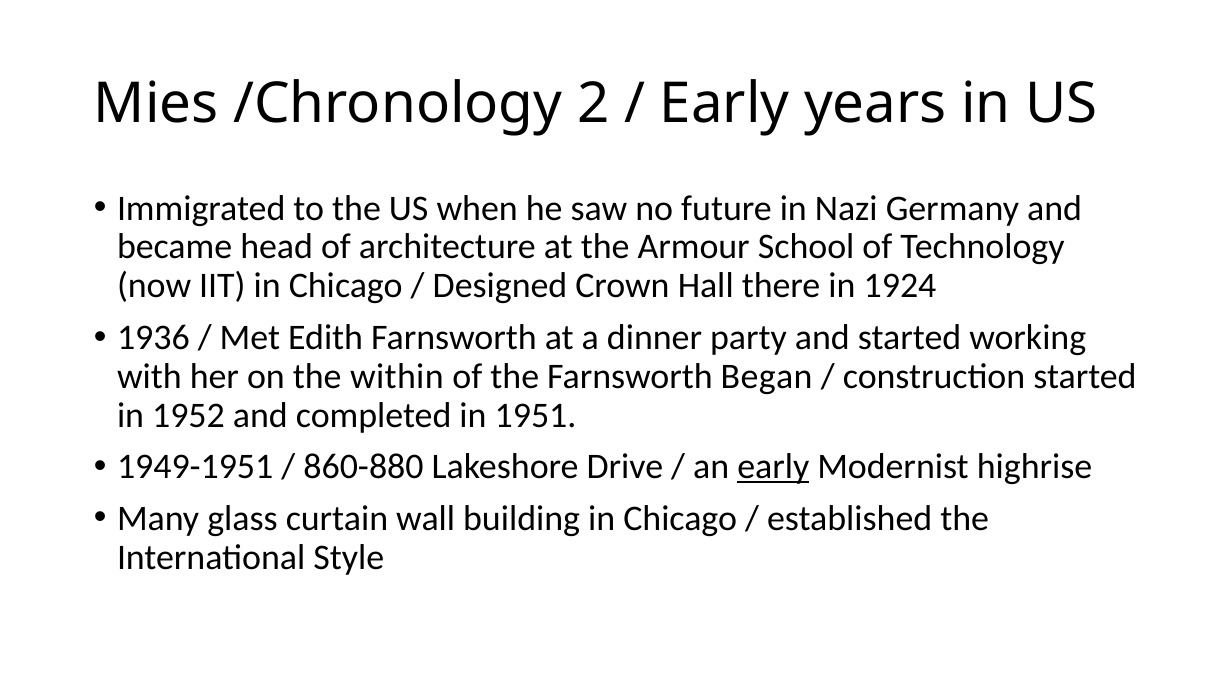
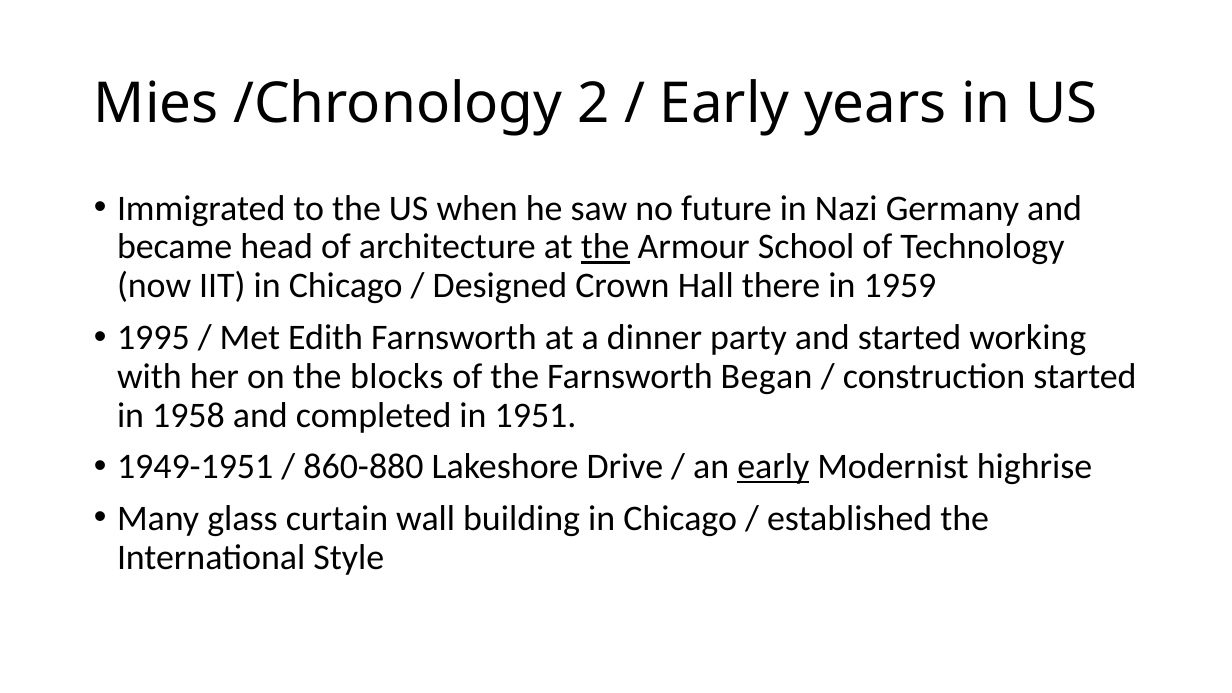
the at (605, 247) underline: none -> present
1924: 1924 -> 1959
1936: 1936 -> 1995
within: within -> blocks
1952: 1952 -> 1958
